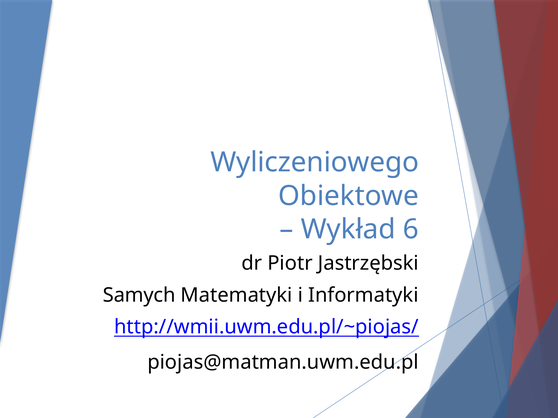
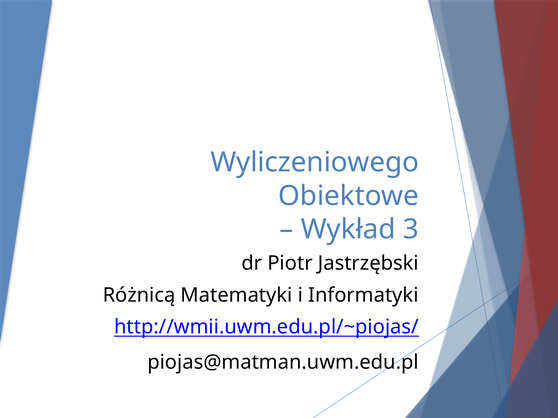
6: 6 -> 3
Samych: Samych -> Różnicą
